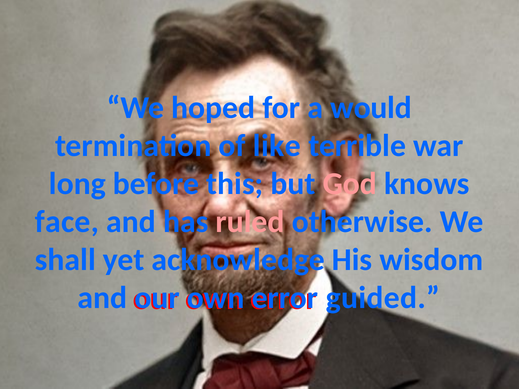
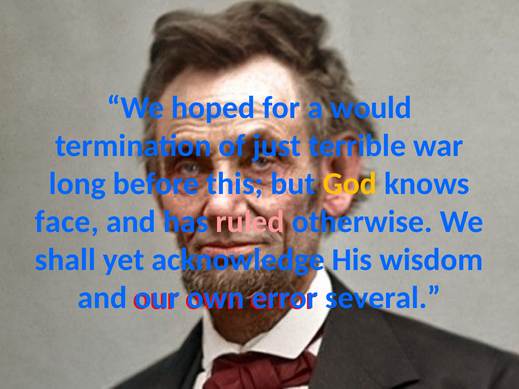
like: like -> just
God colour: pink -> yellow
guided: guided -> several
